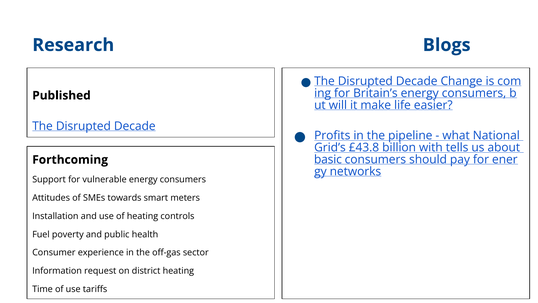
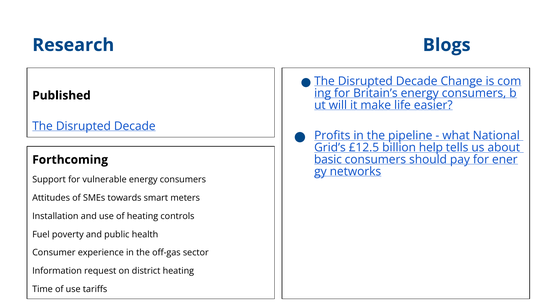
£43.8: £43.8 -> £12.5
with: with -> help
